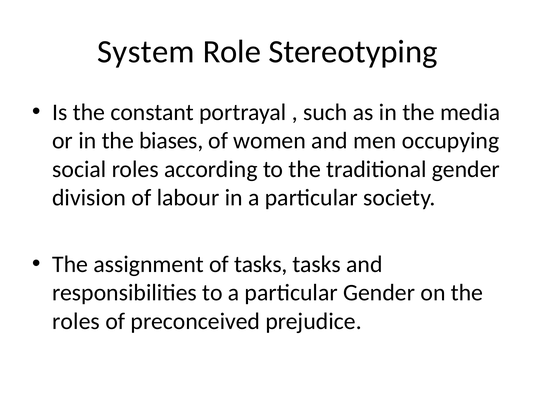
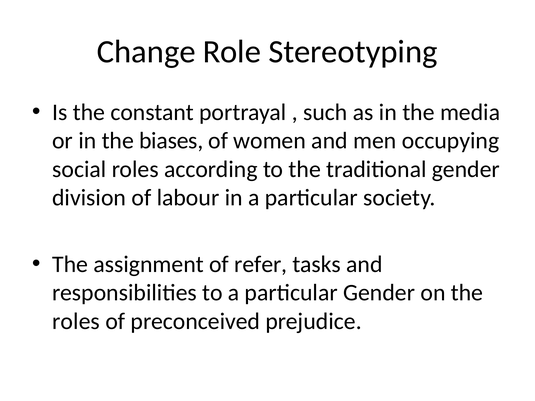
System: System -> Change
of tasks: tasks -> refer
